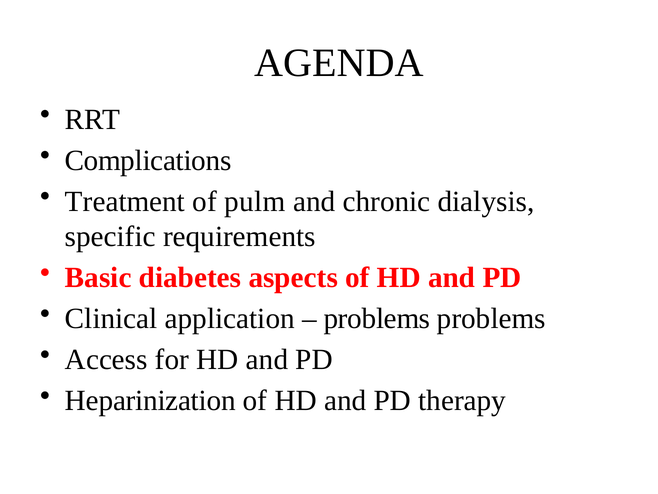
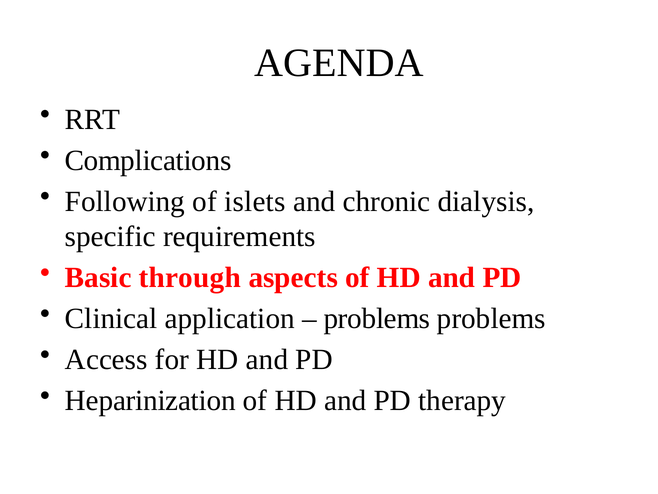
Treatment: Treatment -> Following
pulm: pulm -> islets
diabetes: diabetes -> through
